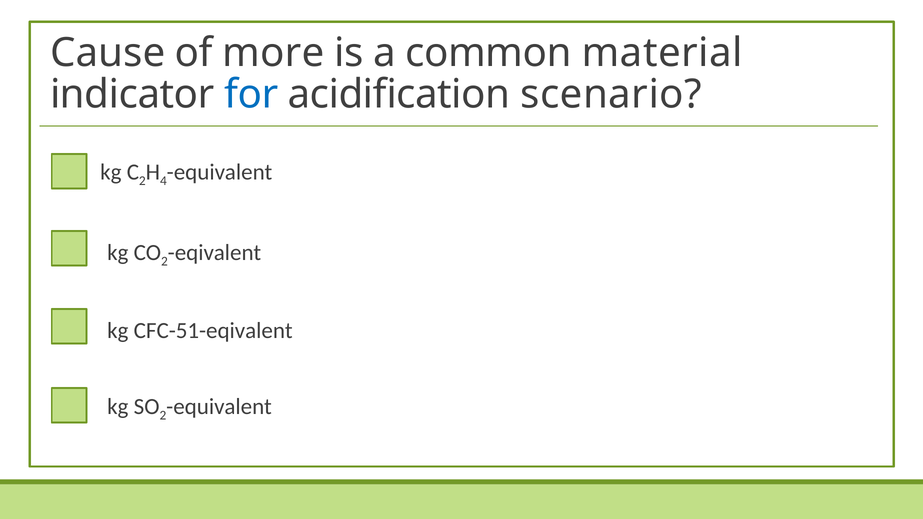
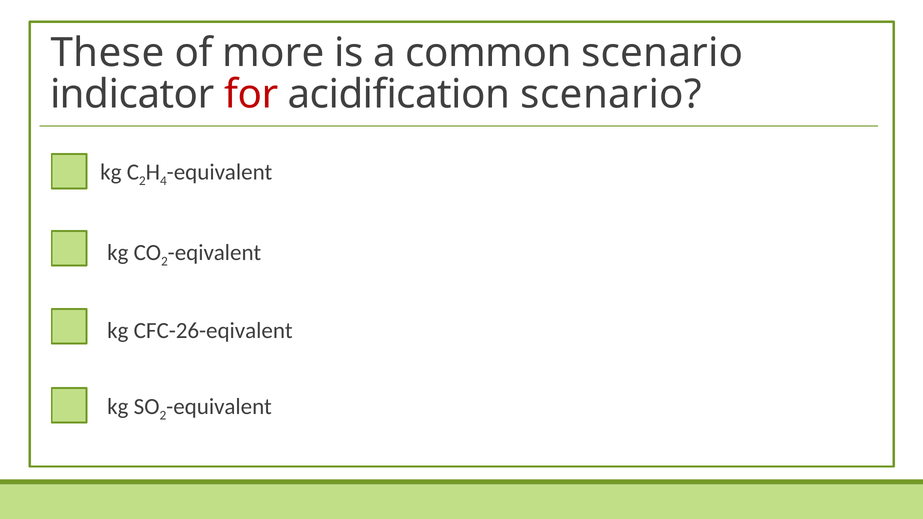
Cause: Cause -> These
common material: material -> scenario
for colour: blue -> red
CFC-51-eqivalent: CFC-51-eqivalent -> CFC-26-eqivalent
